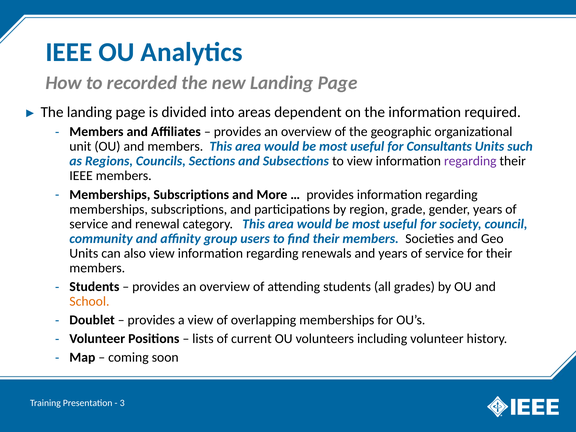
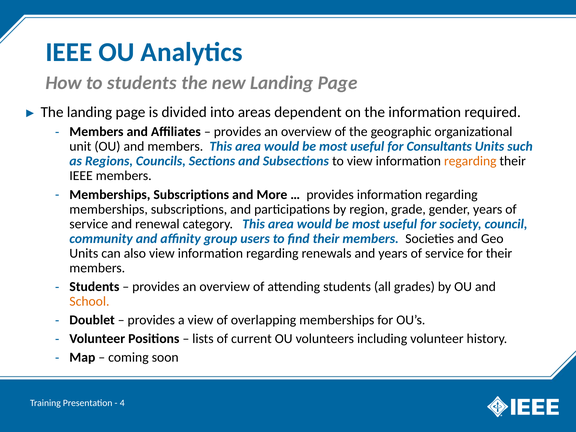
to recorded: recorded -> students
regarding at (470, 161) colour: purple -> orange
3: 3 -> 4
